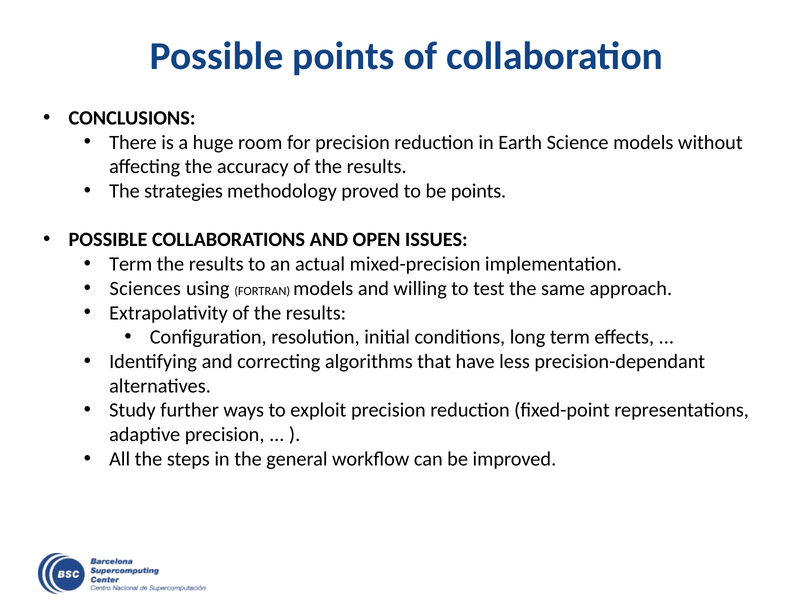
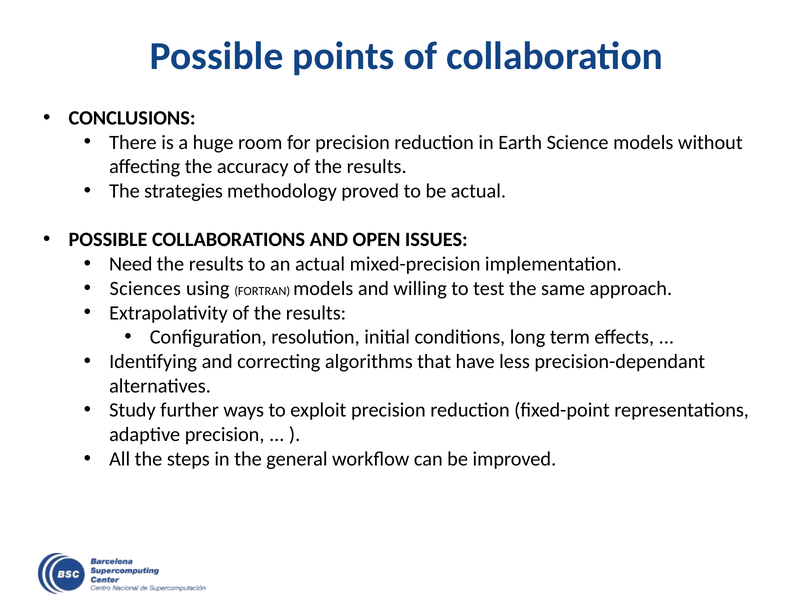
be points: points -> actual
Term at (131, 264): Term -> Need
